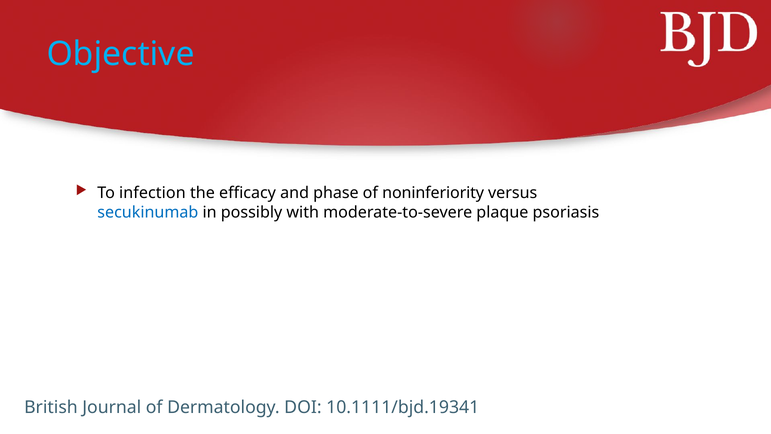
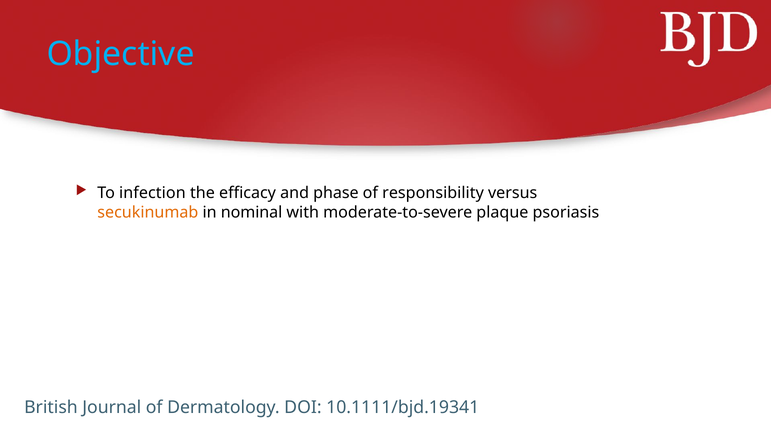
noninferiority: noninferiority -> responsibility
secukinumab colour: blue -> orange
possibly: possibly -> nominal
